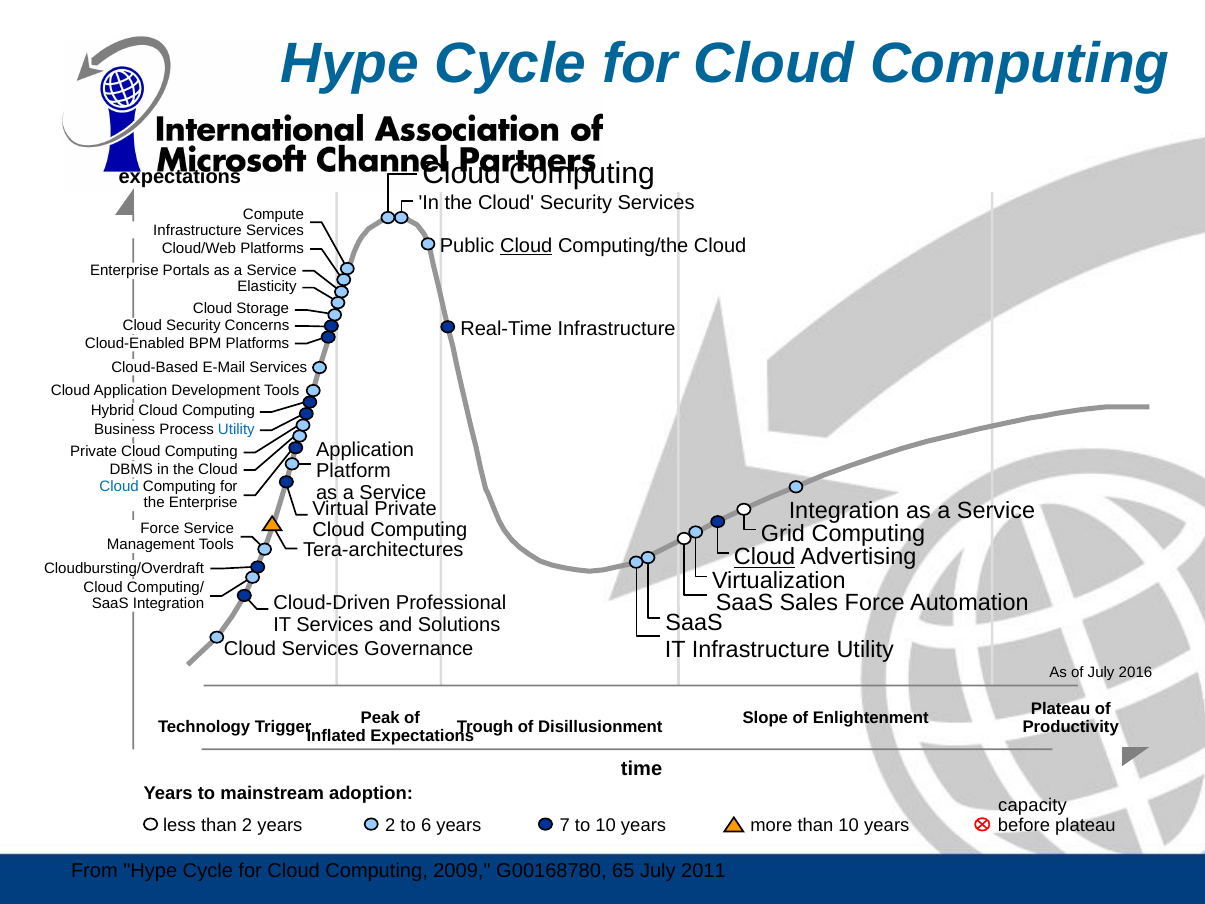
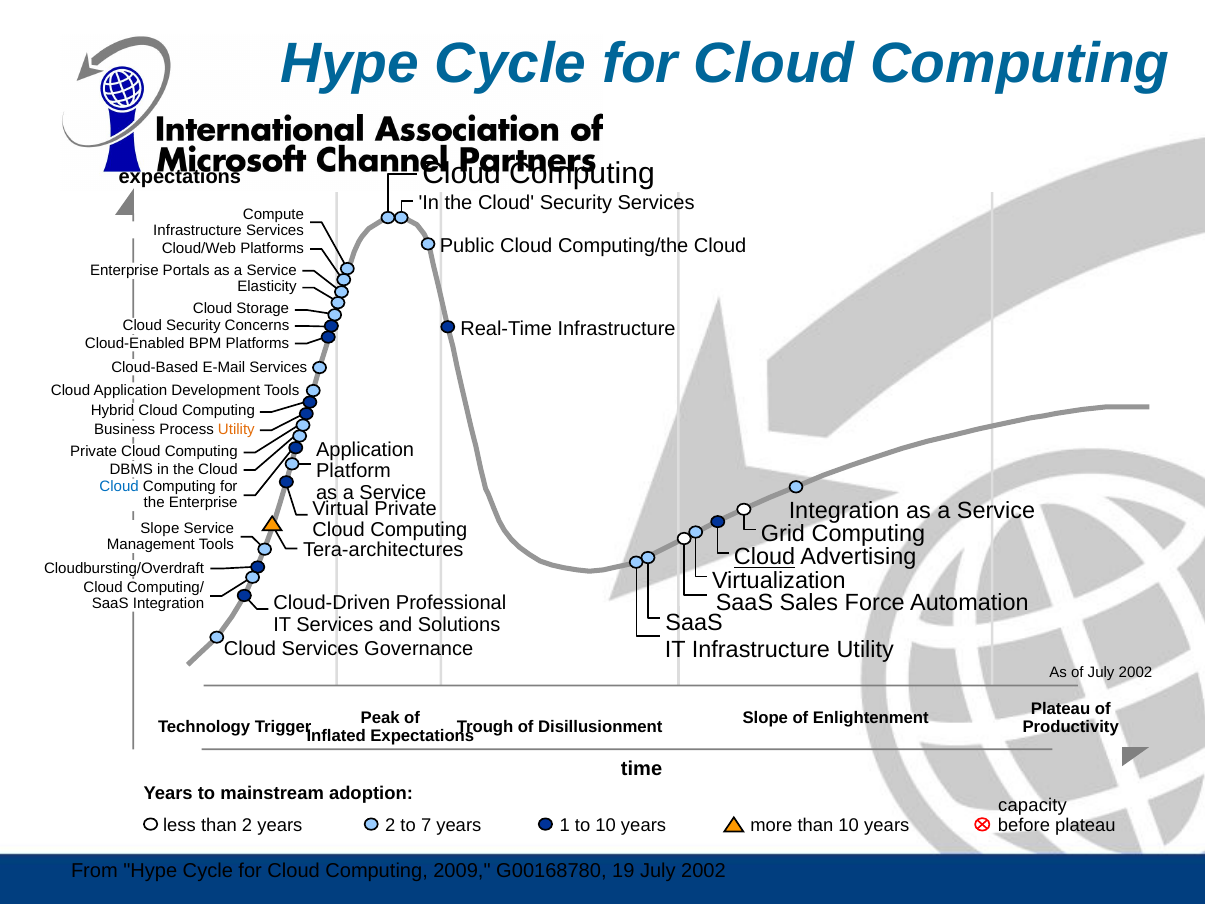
Cloud at (526, 245) underline: present -> none
Utility at (236, 429) colour: blue -> orange
Force at (160, 528): Force -> Slope
of July 2016: 2016 -> 2002
6: 6 -> 7
7: 7 -> 1
65: 65 -> 19
2011 at (703, 871): 2011 -> 2002
